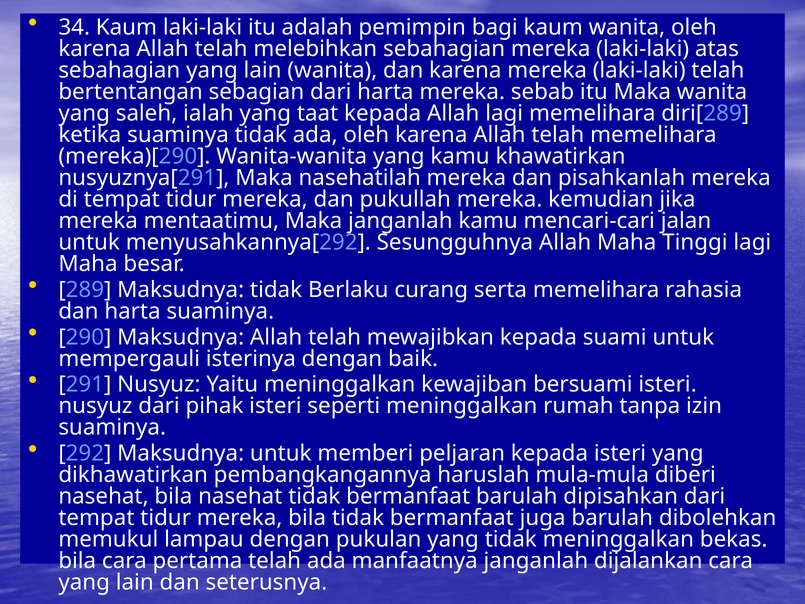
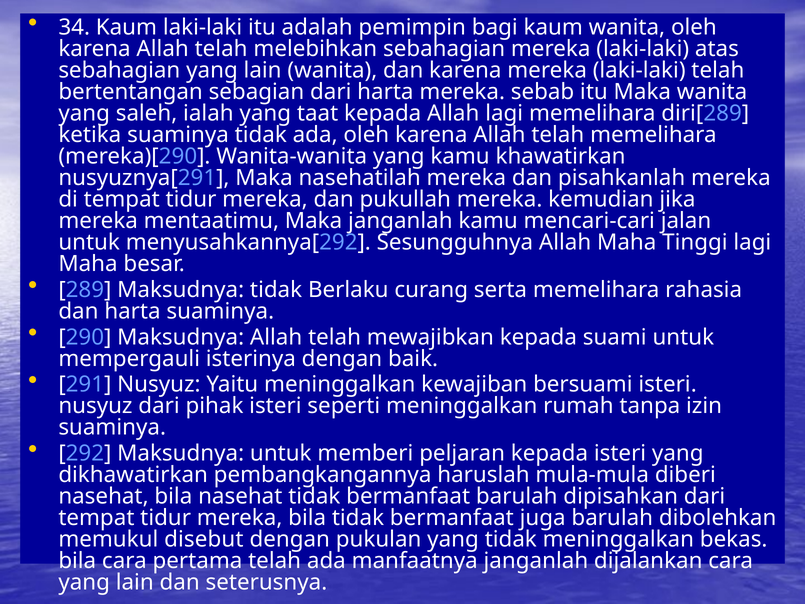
lampau: lampau -> disebut
